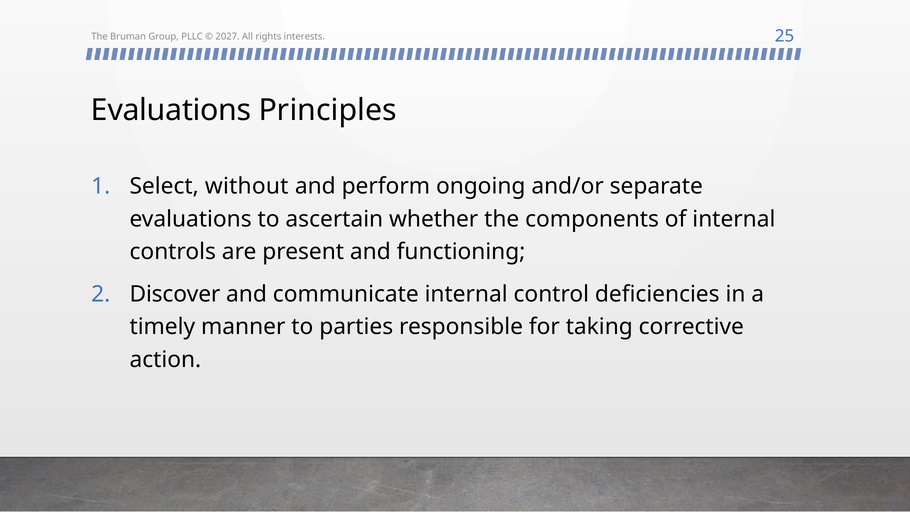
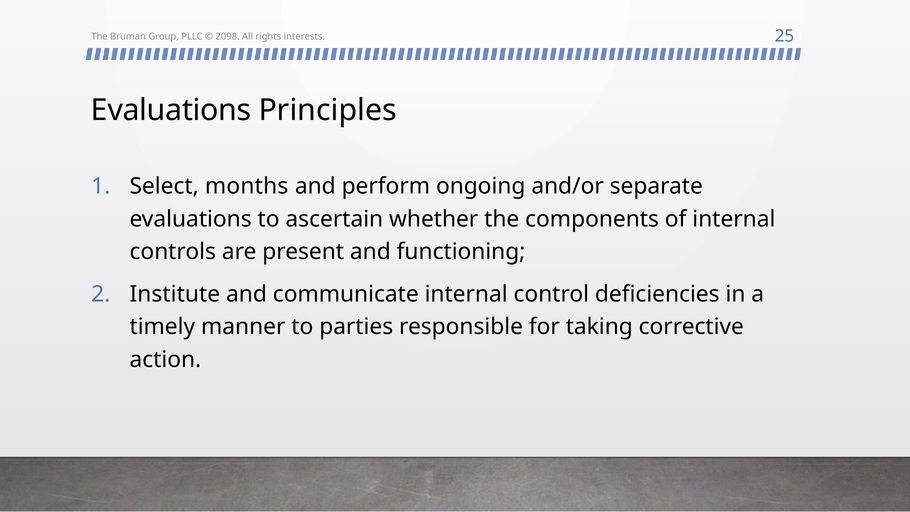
2027: 2027 -> 2098
without: without -> months
Discover: Discover -> Institute
